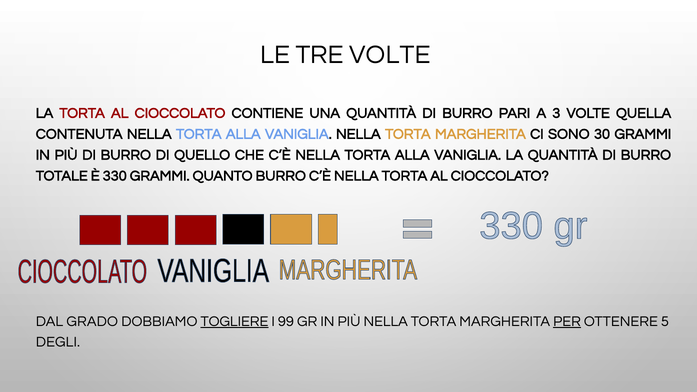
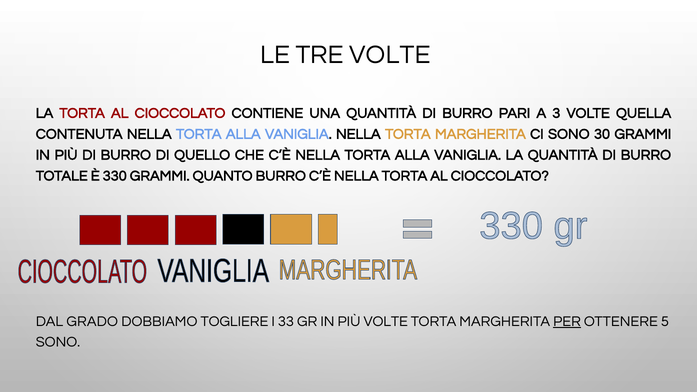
TOGLIERE underline: present -> none
99: 99 -> 33
PIÙ NELLA: NELLA -> VOLTE
DEGLI at (58, 342): DEGLI -> SONO
